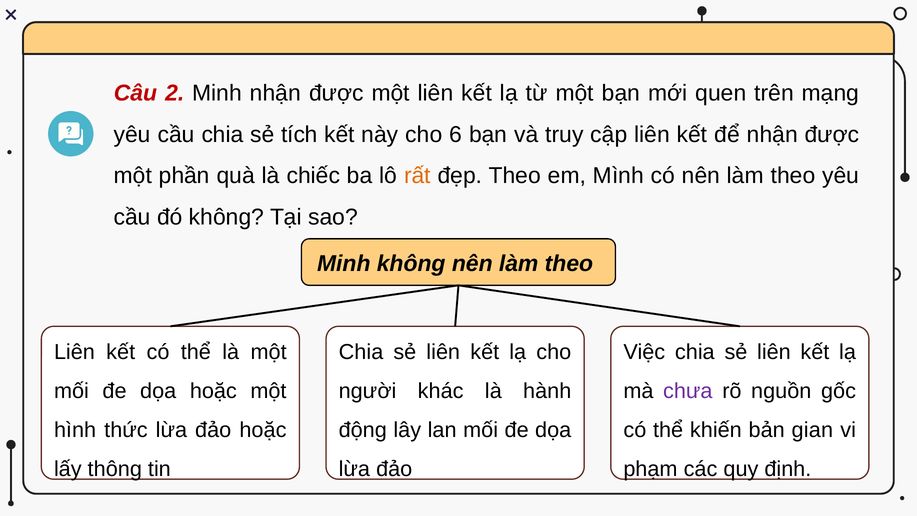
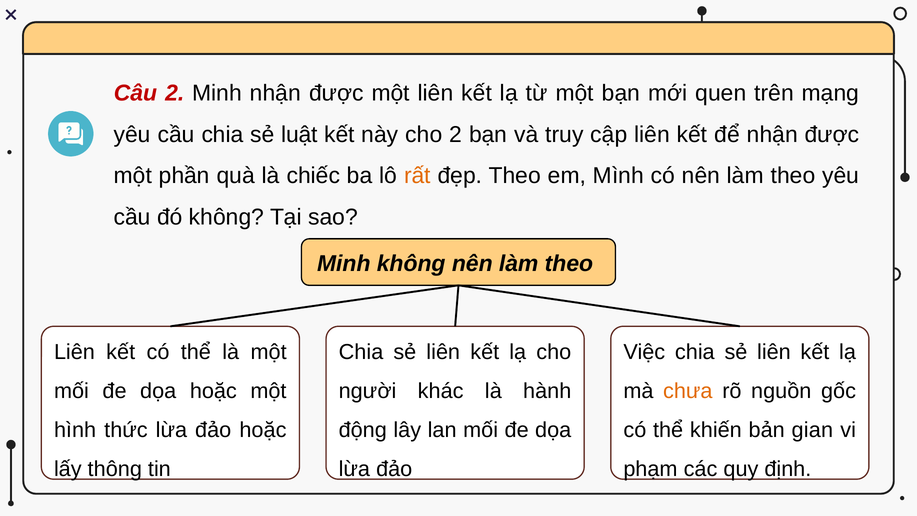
tích: tích -> luật
cho 6: 6 -> 2
chưa colour: purple -> orange
